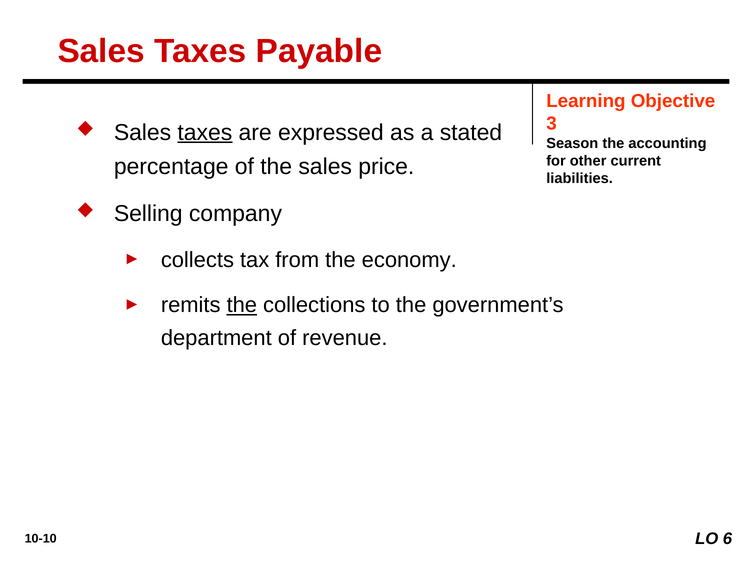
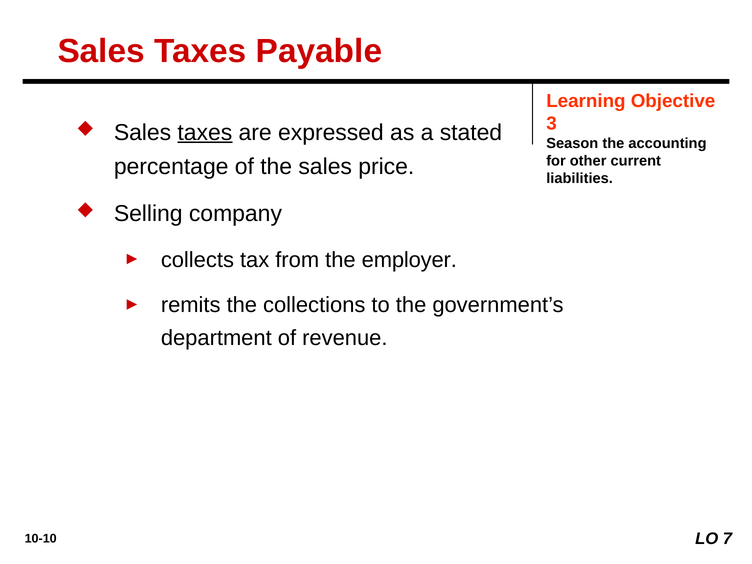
economy: economy -> employer
the at (242, 305) underline: present -> none
6: 6 -> 7
